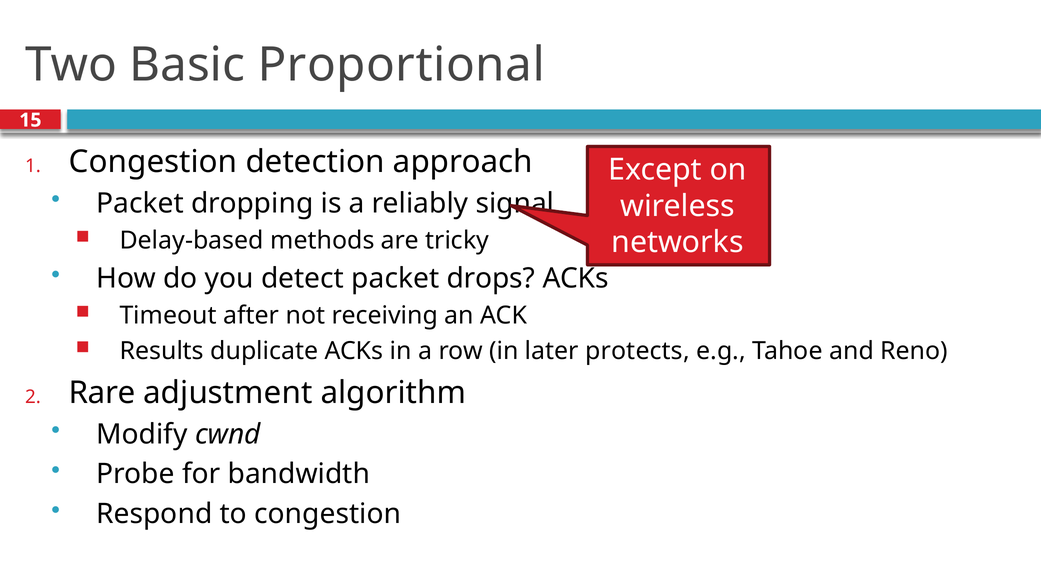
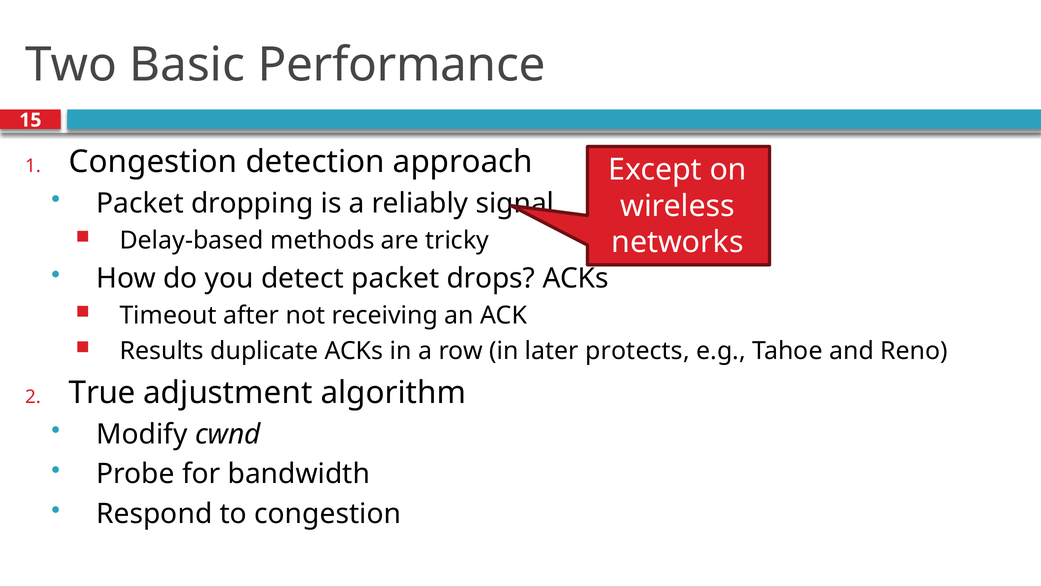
Proportional: Proportional -> Performance
Rare: Rare -> True
